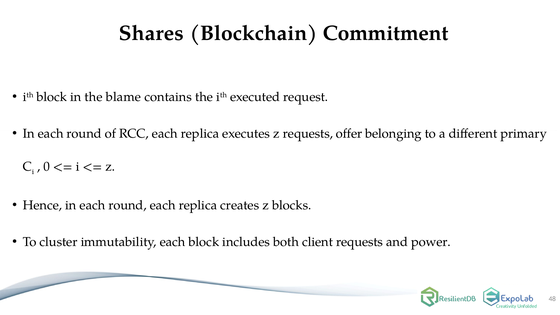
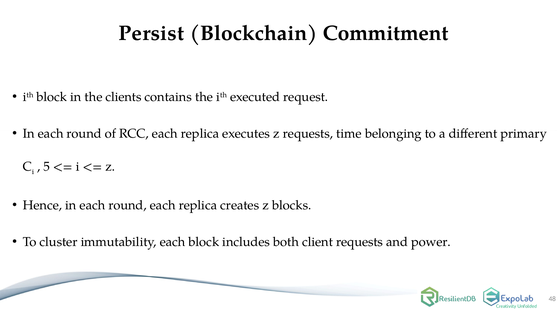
Shares: Shares -> Persist
blame: blame -> clients
offer: offer -> time
0: 0 -> 5
